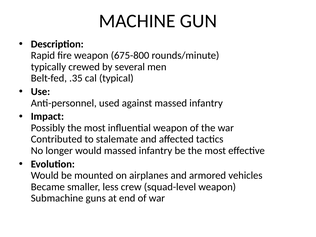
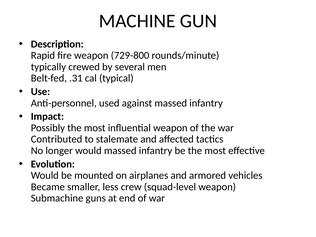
675-800: 675-800 -> 729-800
.35: .35 -> .31
